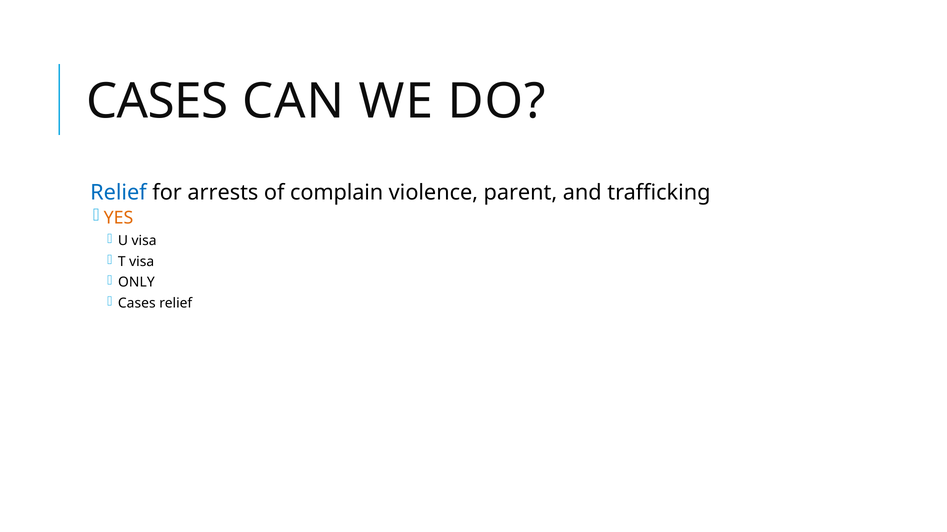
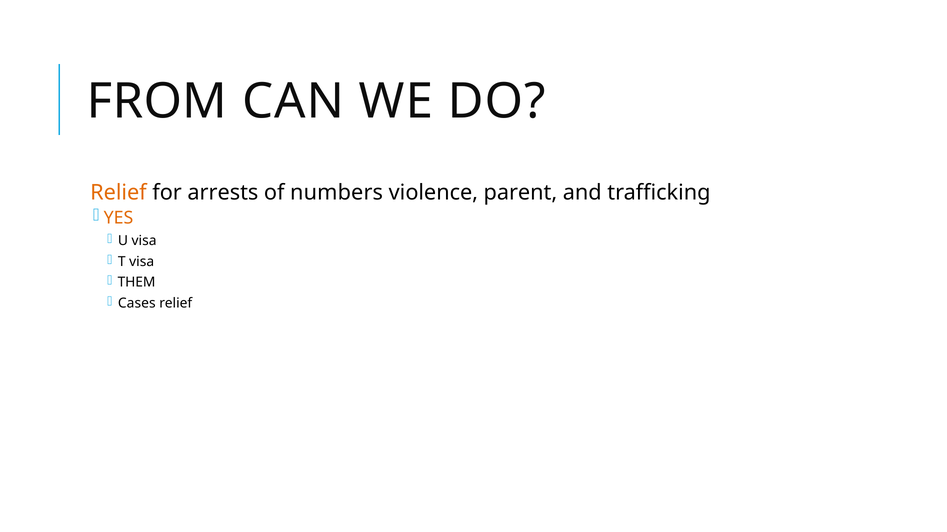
CASES at (157, 102): CASES -> FROM
Relief at (118, 193) colour: blue -> orange
complain: complain -> numbers
ONLY: ONLY -> THEM
